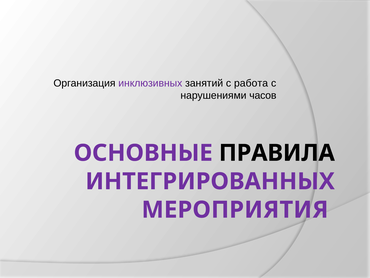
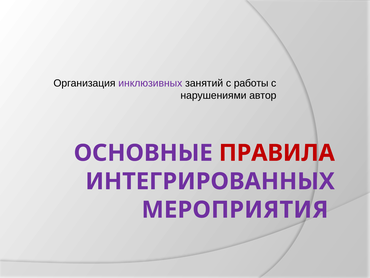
работа: работа -> работы
часов: часов -> автор
ПРАВИЛА colour: black -> red
